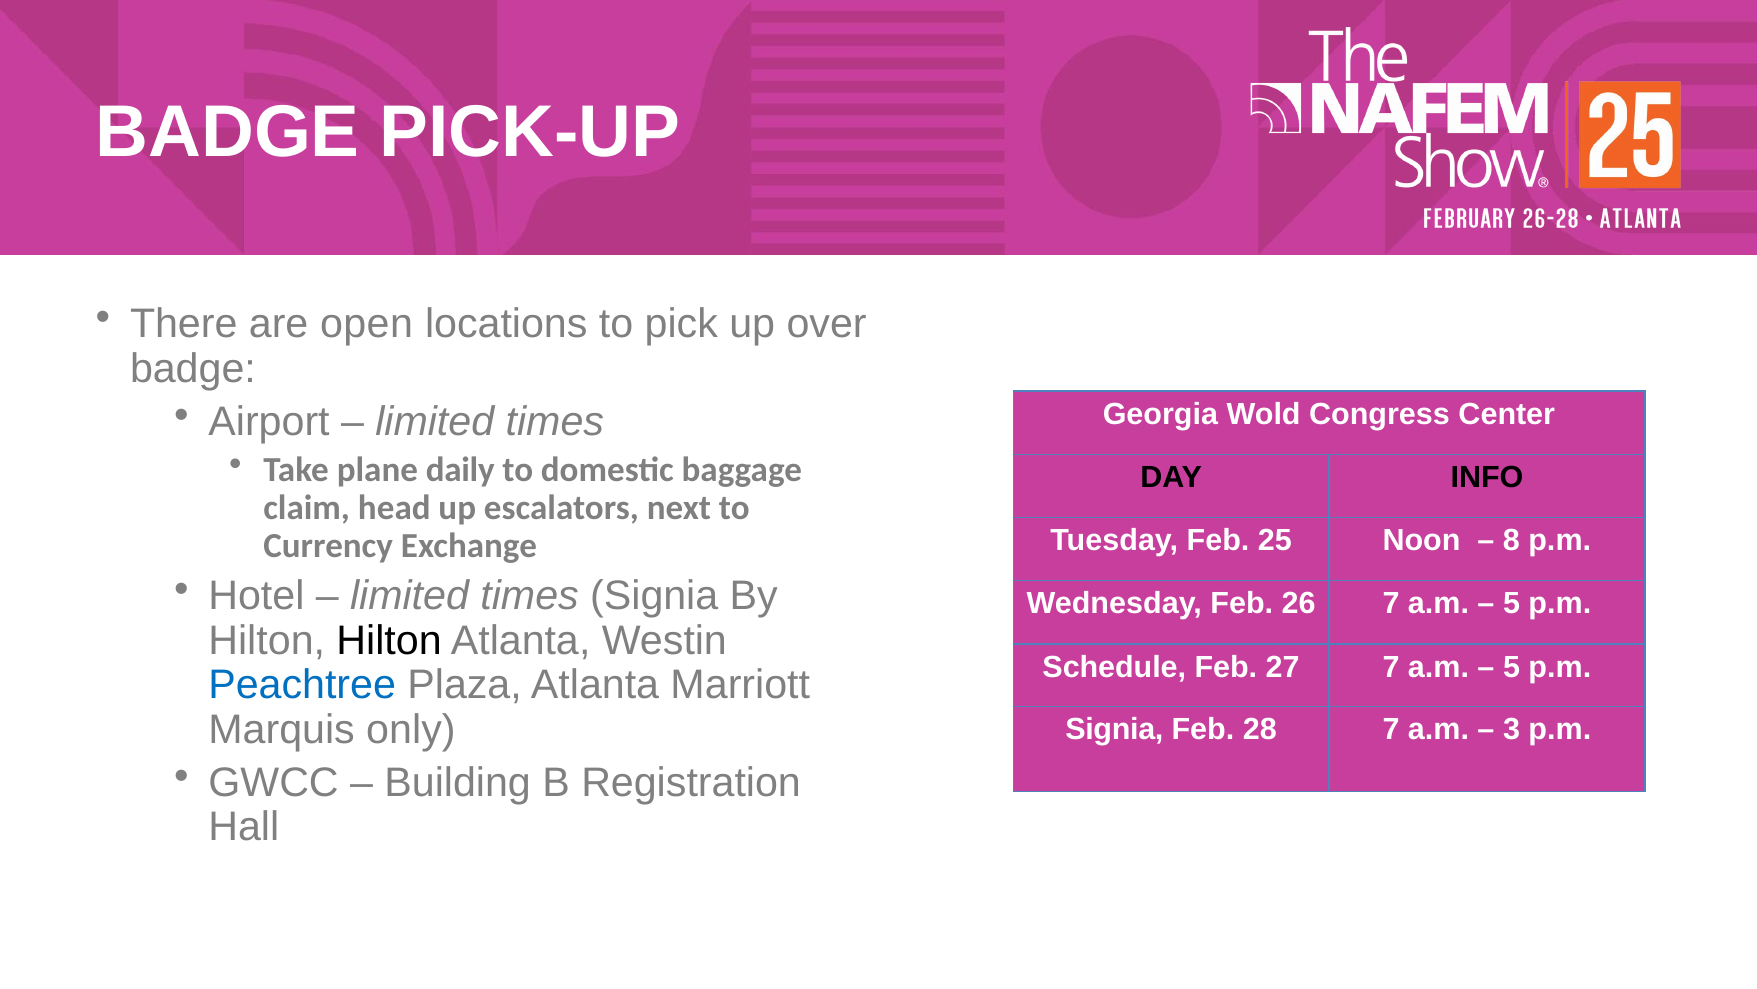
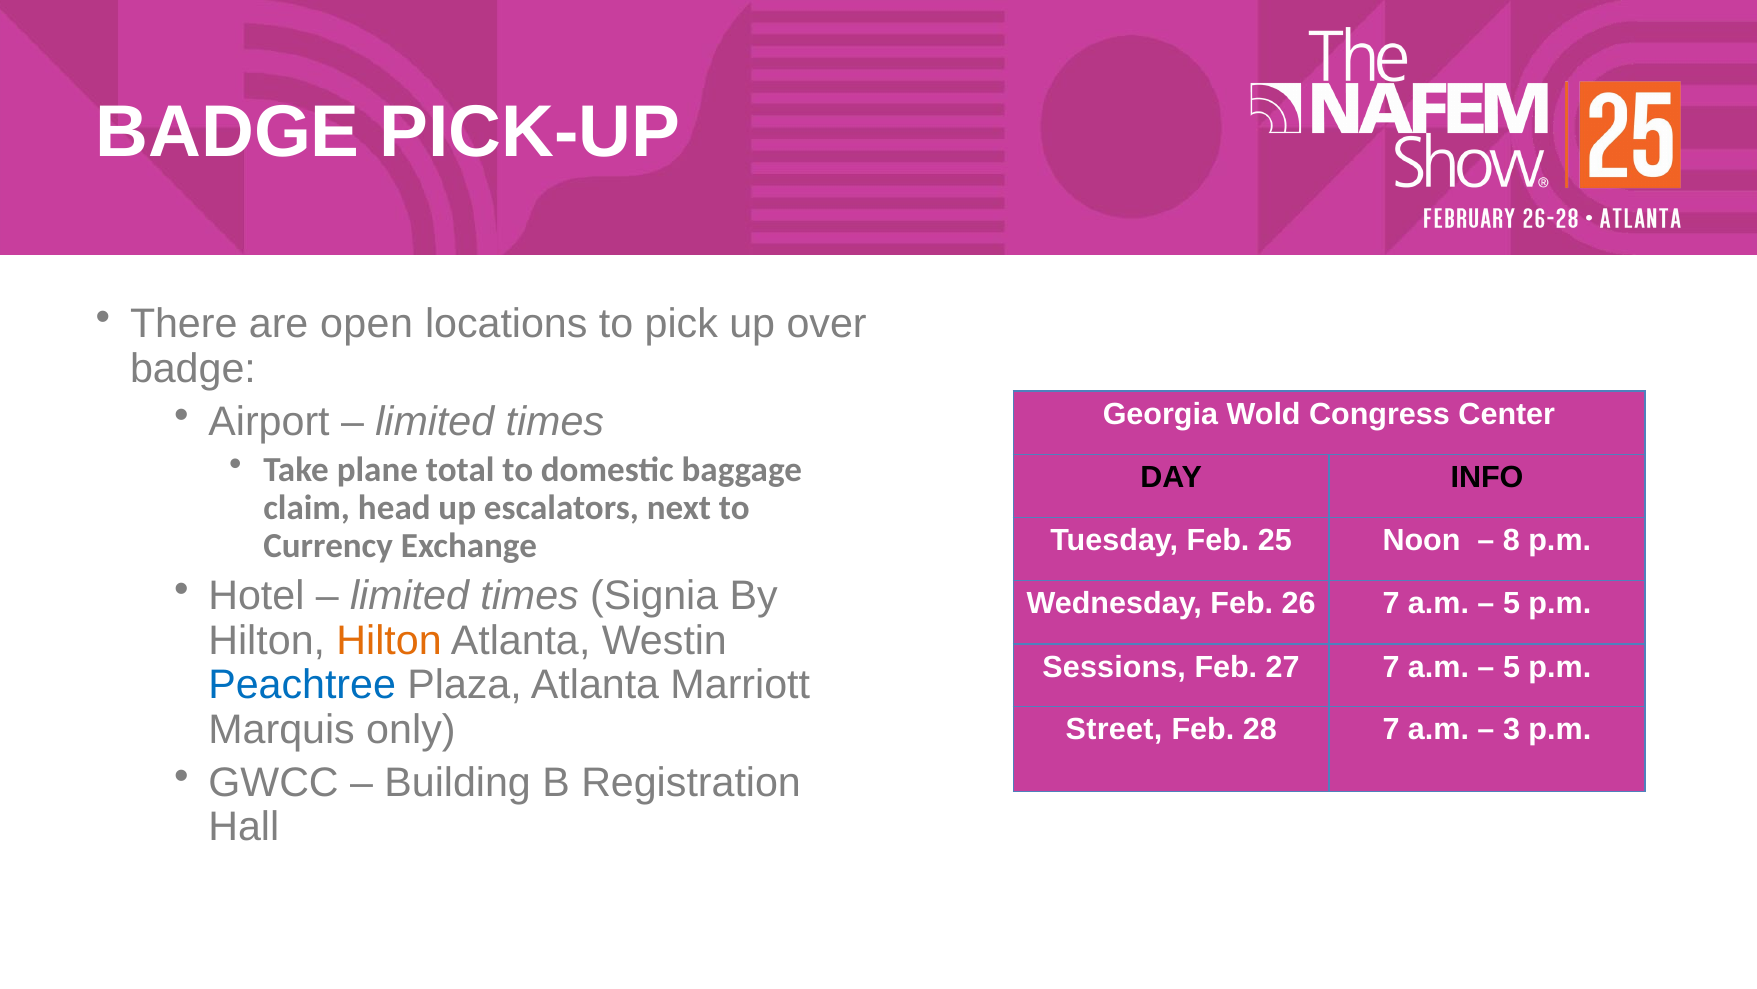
daily: daily -> total
Hilton at (389, 640) colour: black -> orange
Schedule: Schedule -> Sessions
Signia at (1114, 729): Signia -> Street
